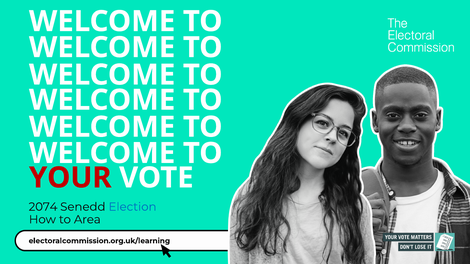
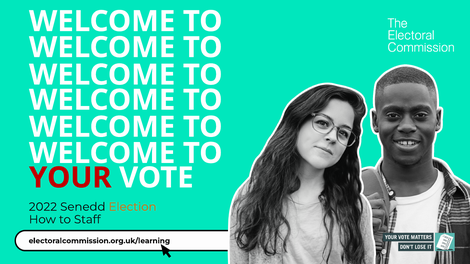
2074: 2074 -> 2022
Election colour: blue -> orange
Area: Area -> Staff
